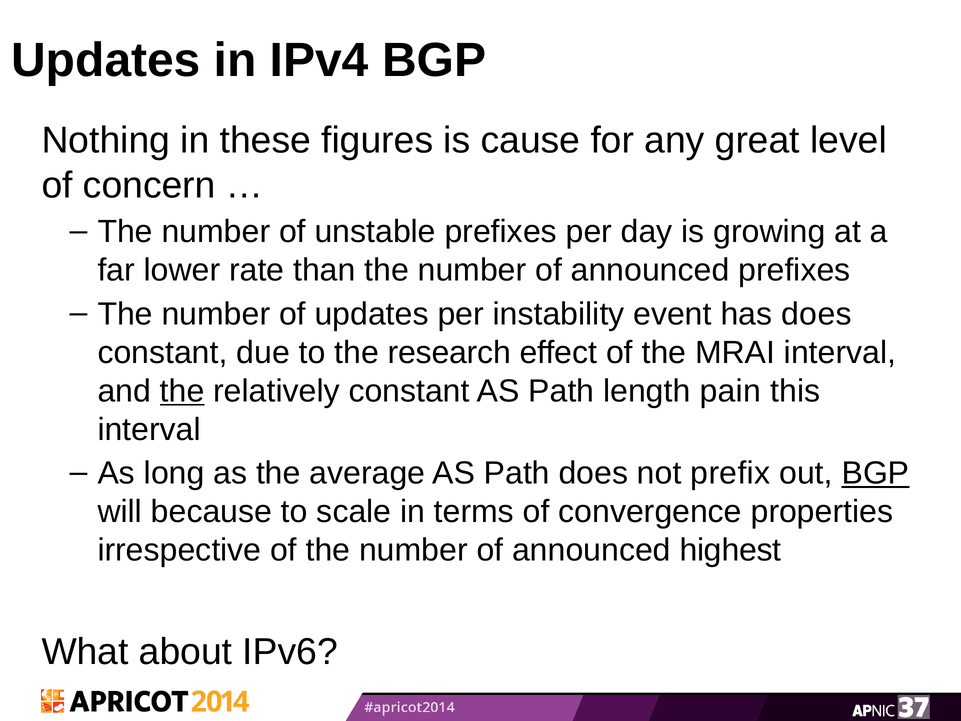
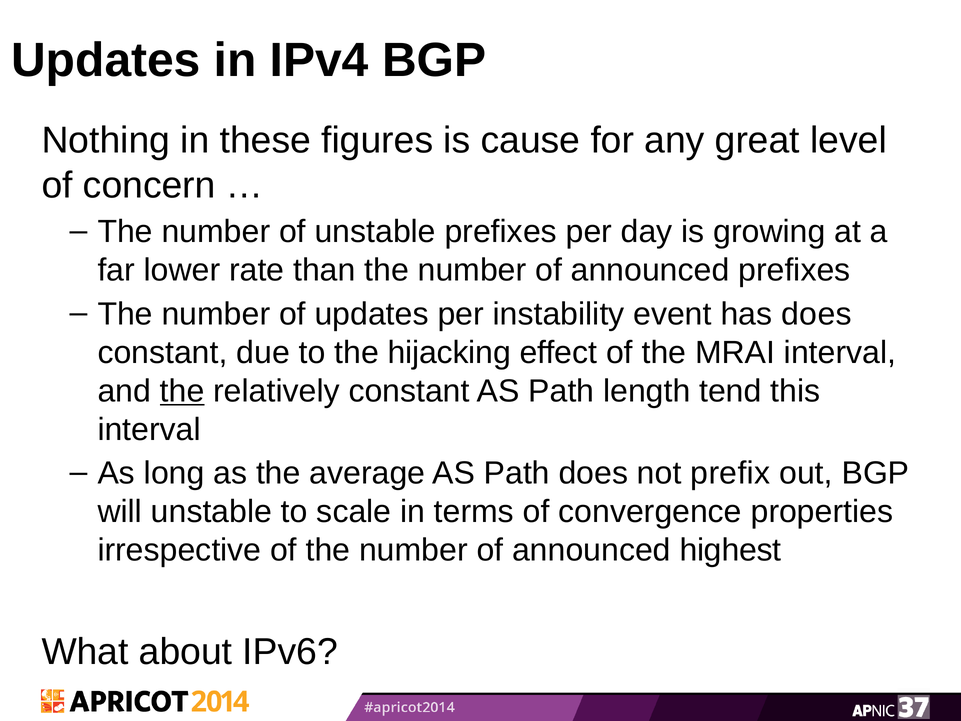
research: research -> hijacking
pain: pain -> tend
BGP at (875, 473) underline: present -> none
will because: because -> unstable
